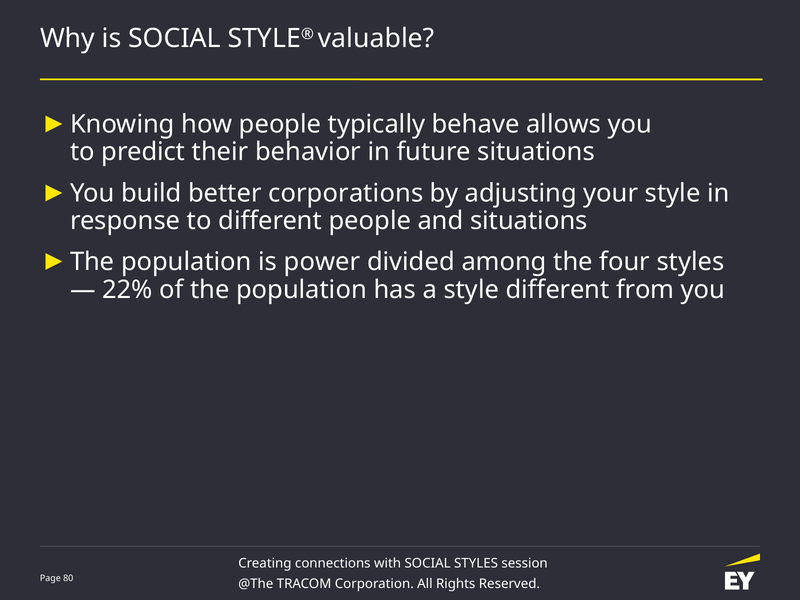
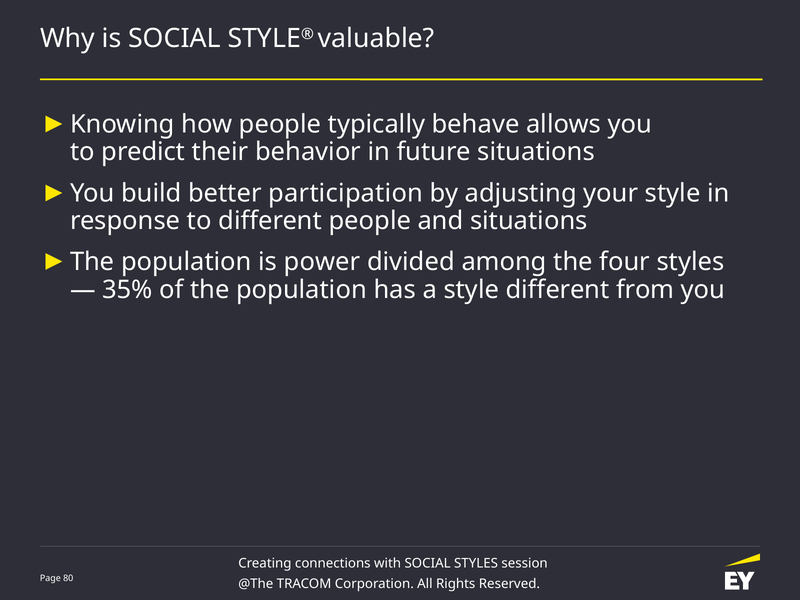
corporations: corporations -> participation
22%: 22% -> 35%
